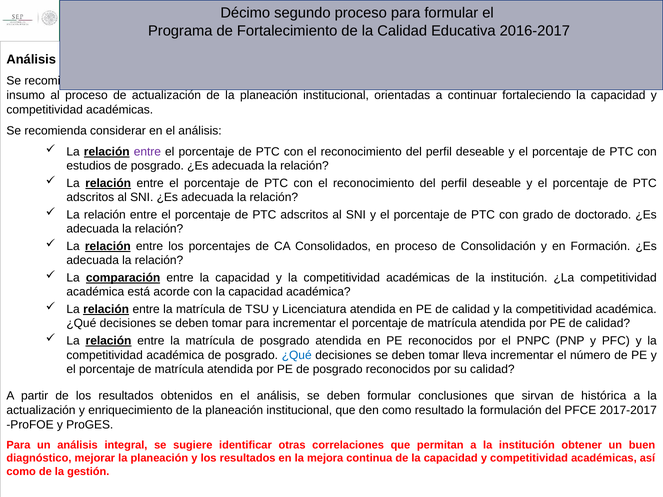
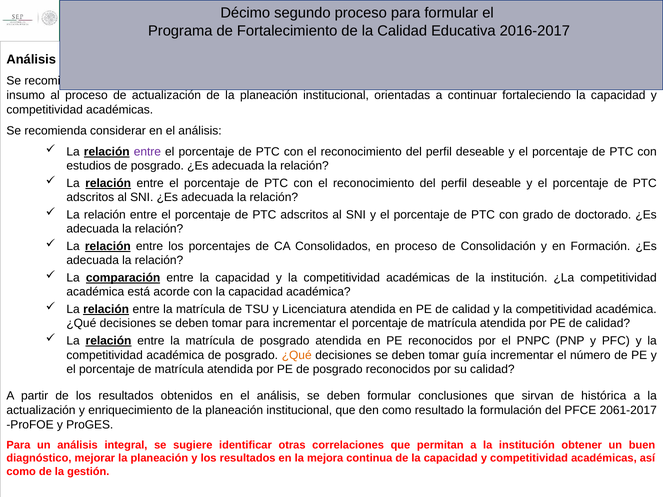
¿Qué at (297, 355) colour: blue -> orange
lleva: lleva -> guía
2017-2017: 2017-2017 -> 2061-2017
